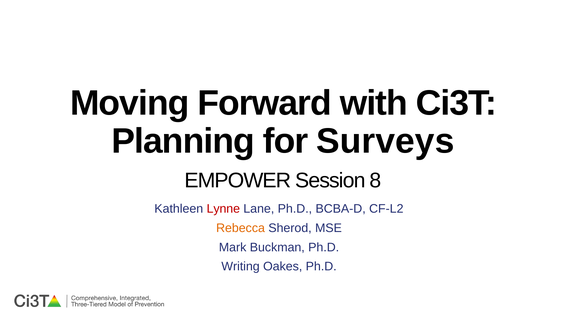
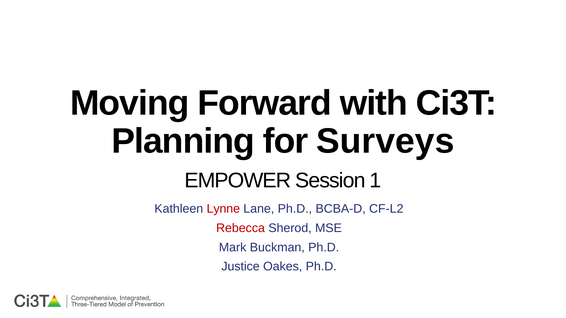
8: 8 -> 1
Rebecca colour: orange -> red
Writing: Writing -> Justice
